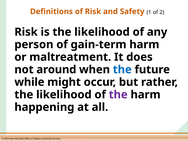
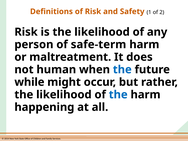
gain-term: gain-term -> safe-term
around: around -> human
the at (118, 95) colour: purple -> blue
